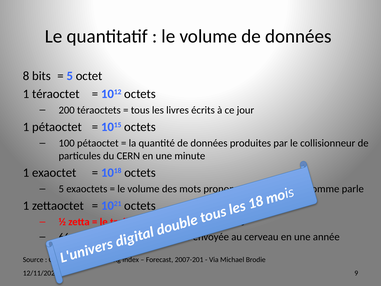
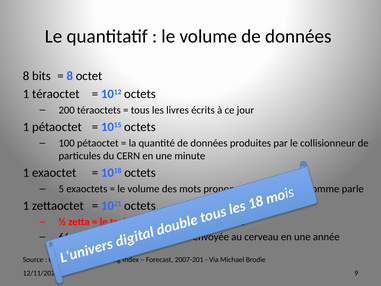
5 at (70, 76): 5 -> 8
